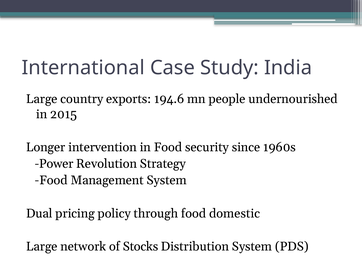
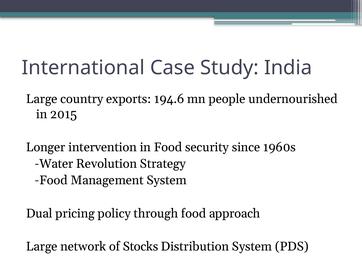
Power: Power -> Water
domestic: domestic -> approach
